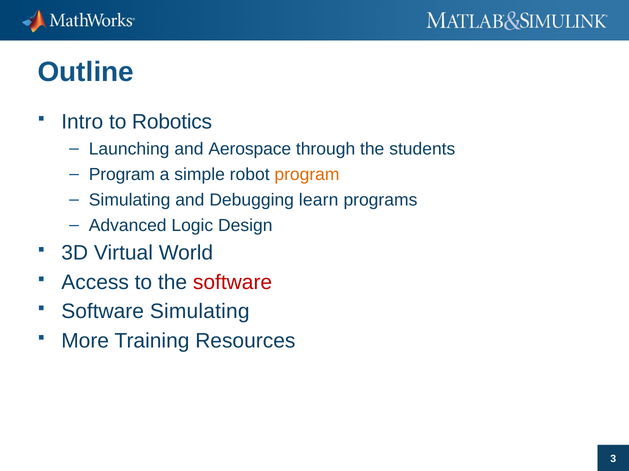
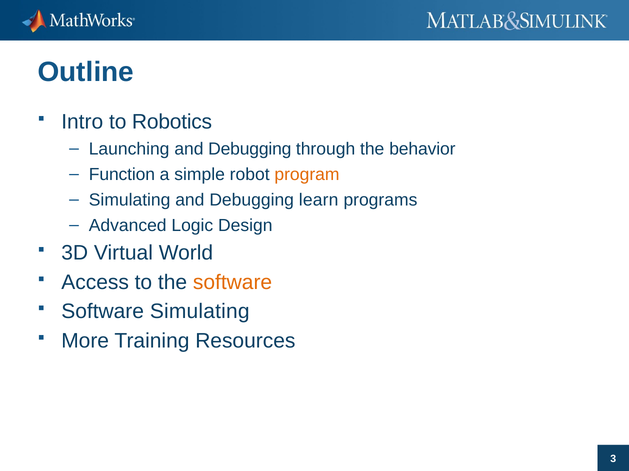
Launching and Aerospace: Aerospace -> Debugging
students: students -> behavior
Program at (122, 175): Program -> Function
software at (233, 283) colour: red -> orange
